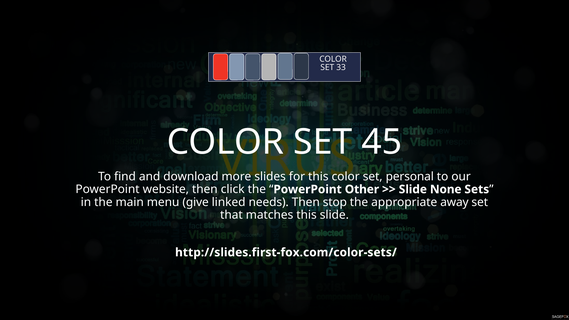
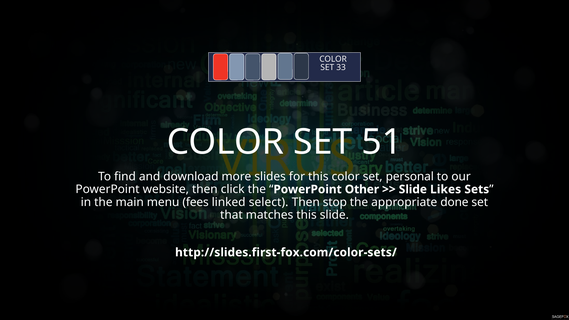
45: 45 -> 51
None: None -> Likes
give: give -> fees
needs: needs -> select
away: away -> done
